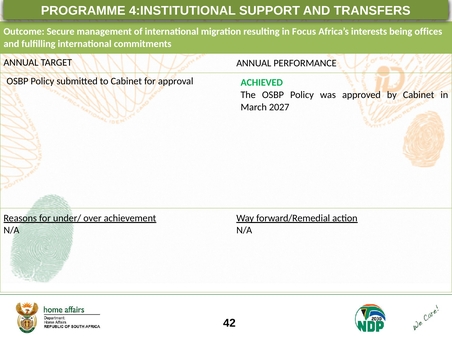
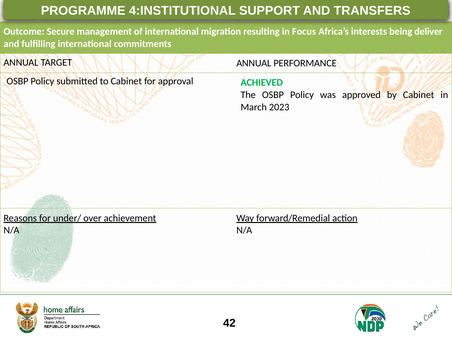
offices: offices -> deliver
2027: 2027 -> 2023
